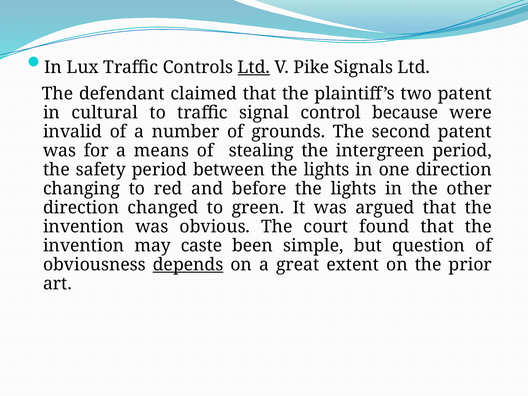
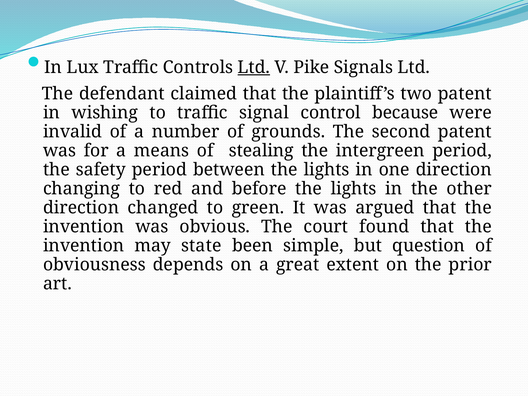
cultural: cultural -> wishing
caste: caste -> state
depends underline: present -> none
